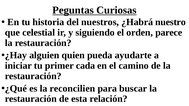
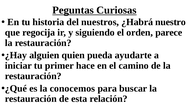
celestial: celestial -> regocija
cada: cada -> hace
reconcilien: reconcilien -> conocemos
